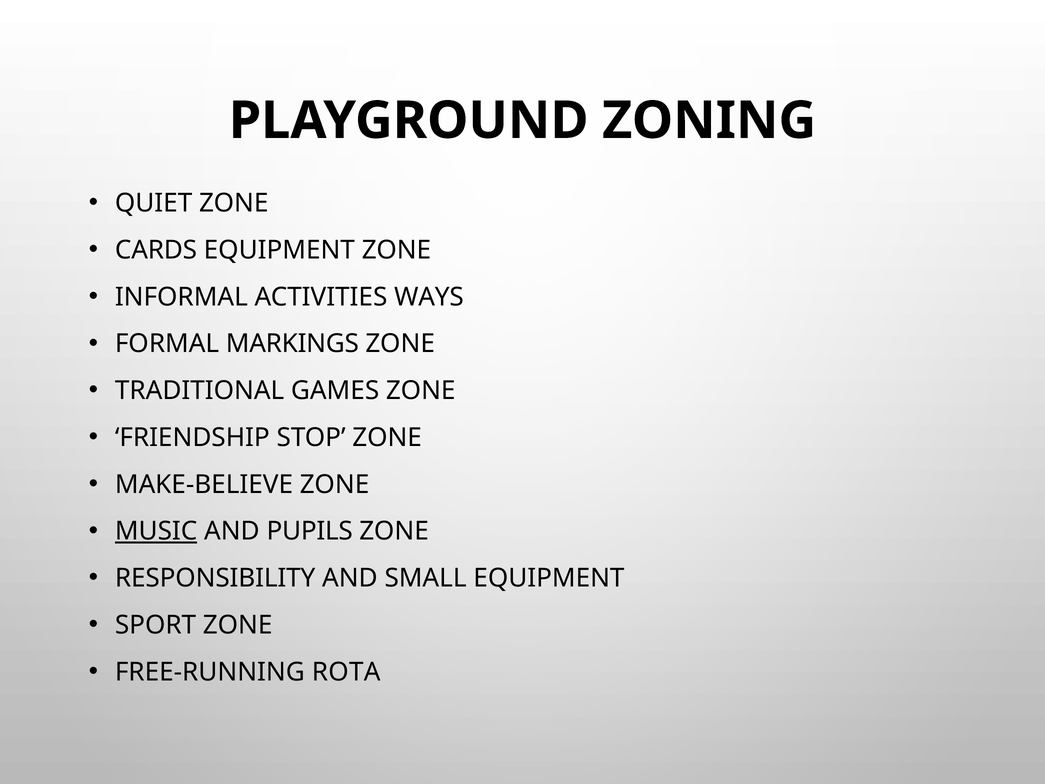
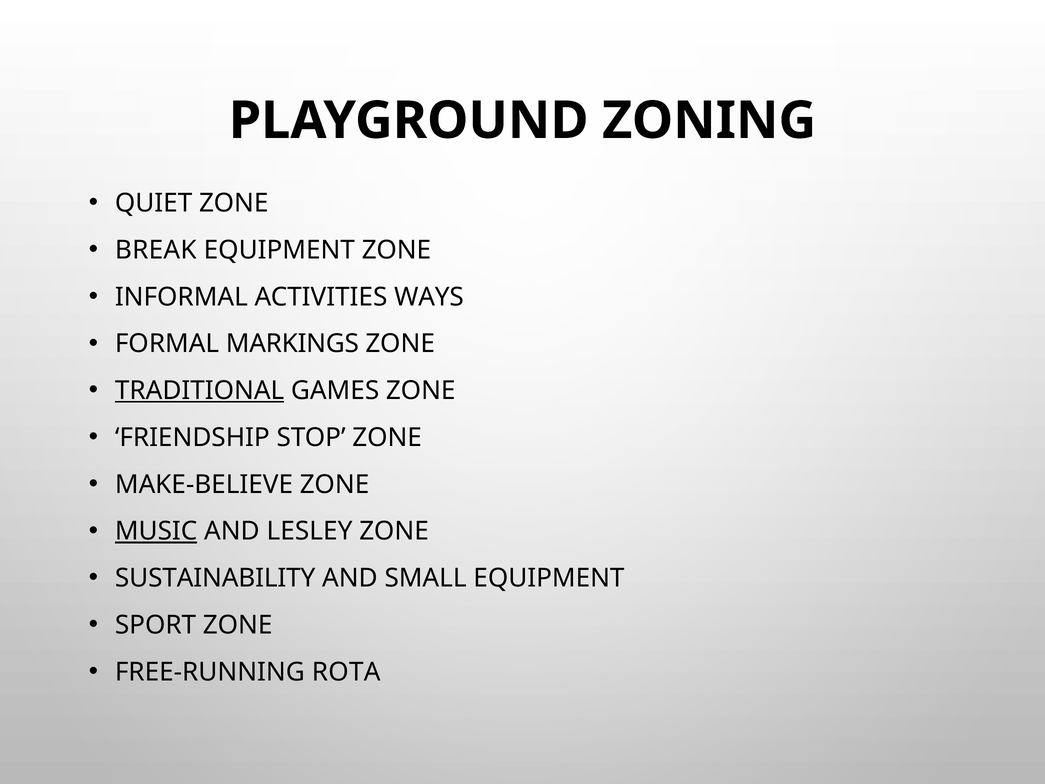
CARDS: CARDS -> BREAK
TRADITIONAL underline: none -> present
PUPILS: PUPILS -> LESLEY
RESPONSIBILITY: RESPONSIBILITY -> SUSTAINABILITY
